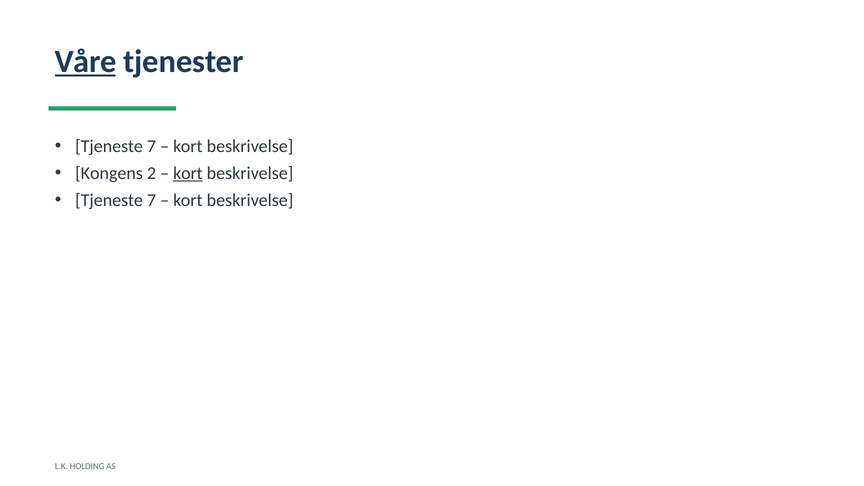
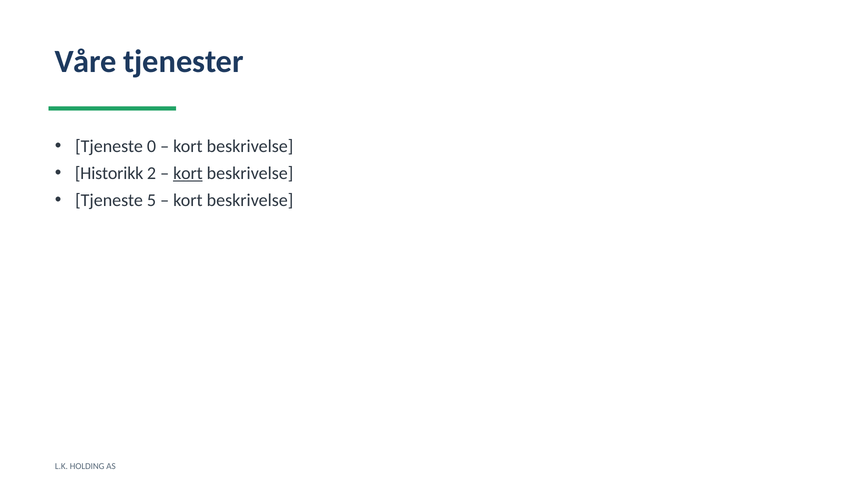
Våre underline: present -> none
7 at (151, 146): 7 -> 0
Kongens: Kongens -> Historikk
7 at (151, 200): 7 -> 5
